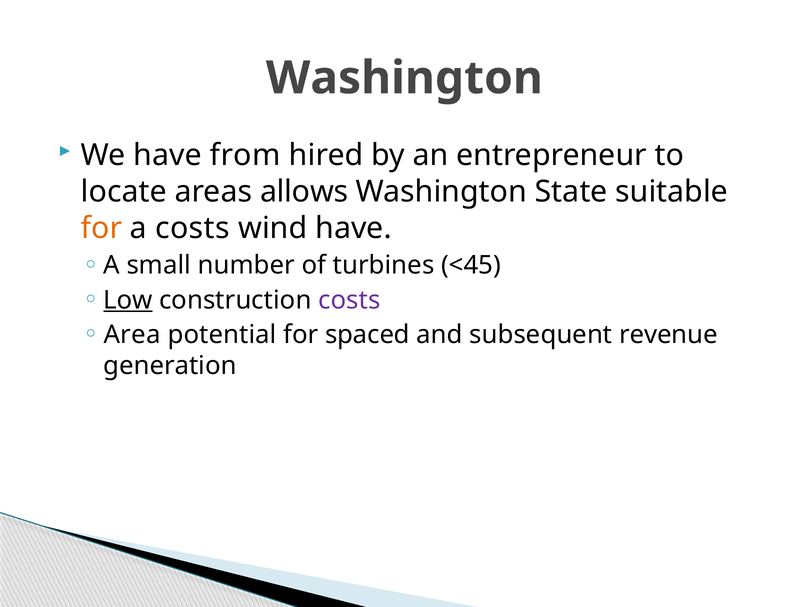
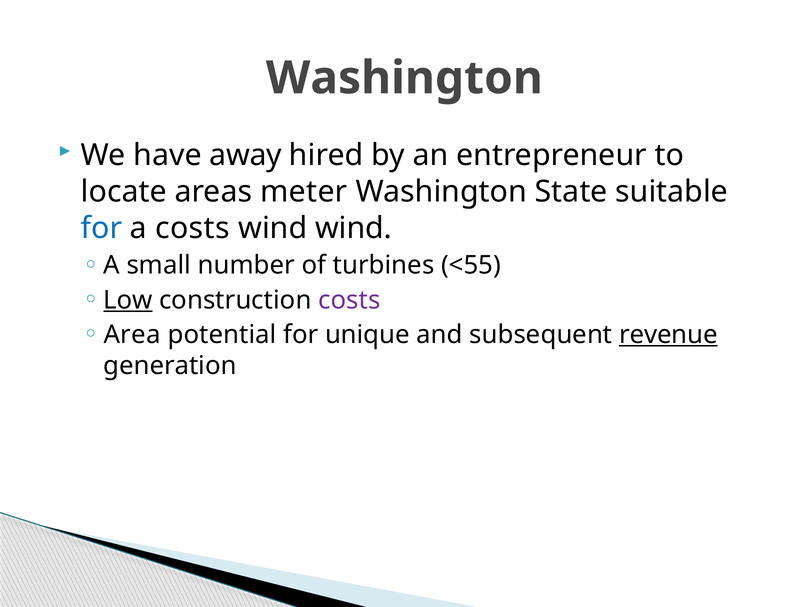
from: from -> away
allows: allows -> meter
for at (101, 228) colour: orange -> blue
wind have: have -> wind
<45: <45 -> <55
spaced: spaced -> unique
revenue underline: none -> present
